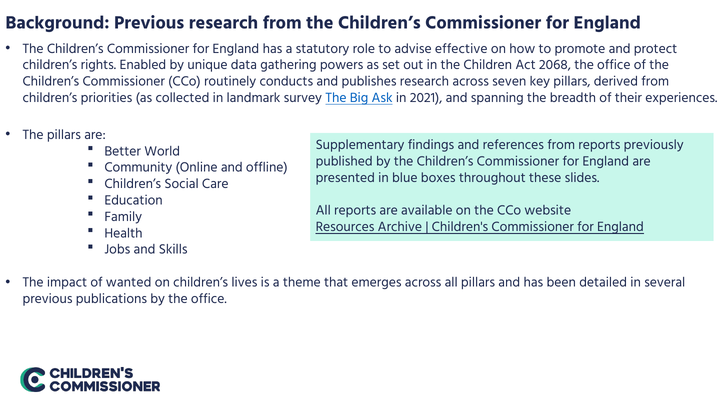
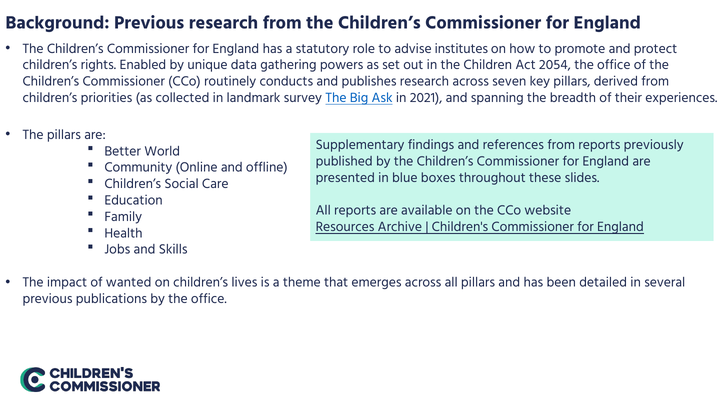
effective: effective -> institutes
2068: 2068 -> 2054
